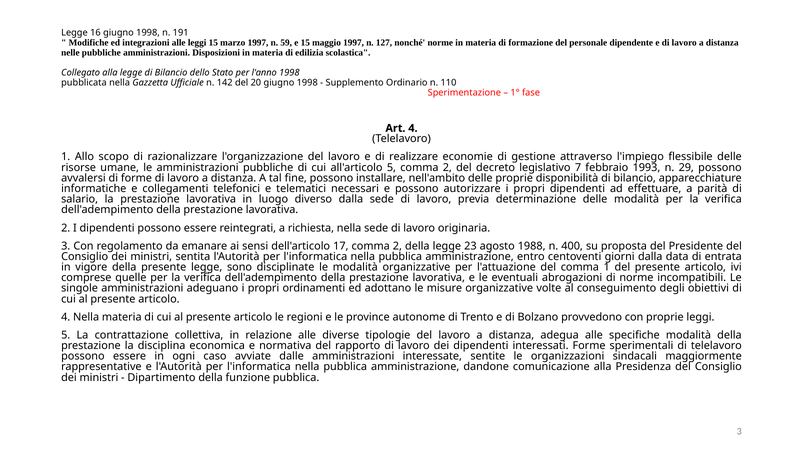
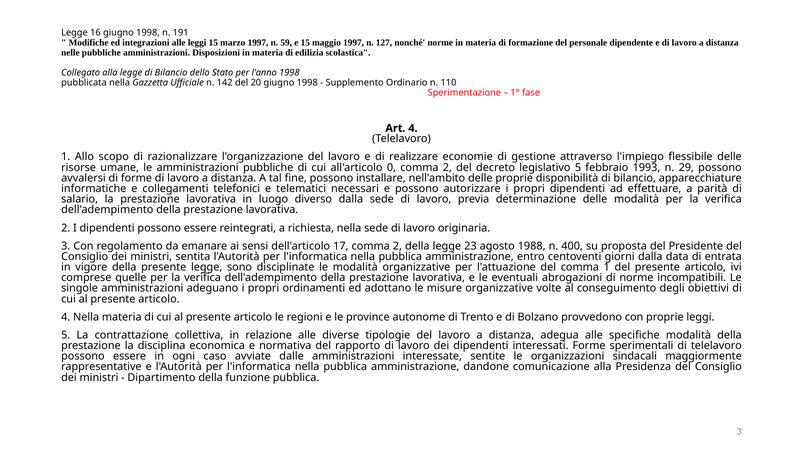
all'articolo 5: 5 -> 0
legislativo 7: 7 -> 5
